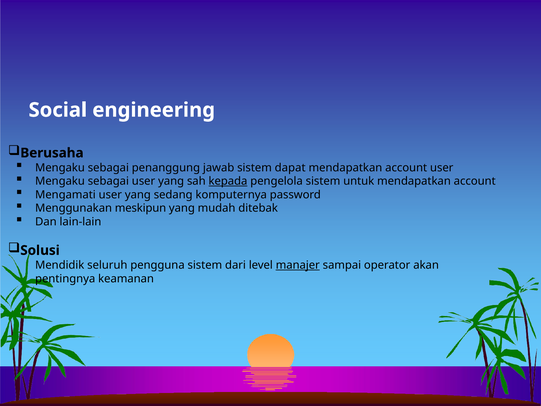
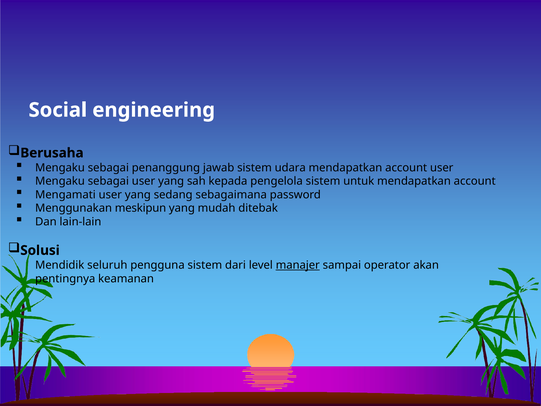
dapat: dapat -> udara
kepada underline: present -> none
komputernya: komputernya -> sebagaimana
